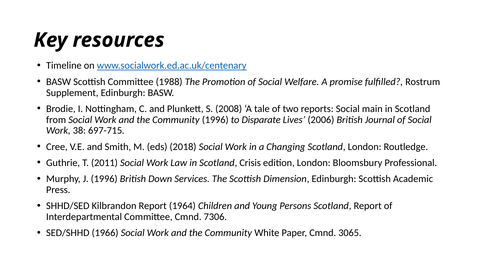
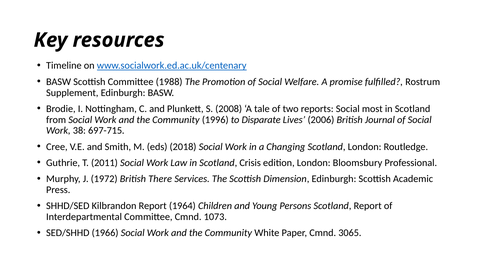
main: main -> most
J 1996: 1996 -> 1972
Down: Down -> There
7306: 7306 -> 1073
